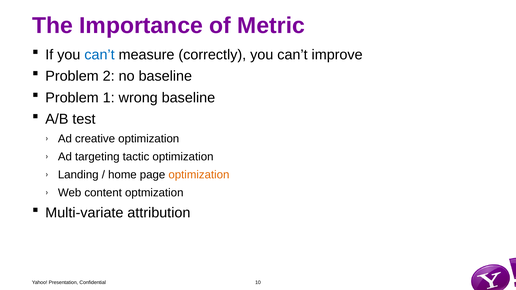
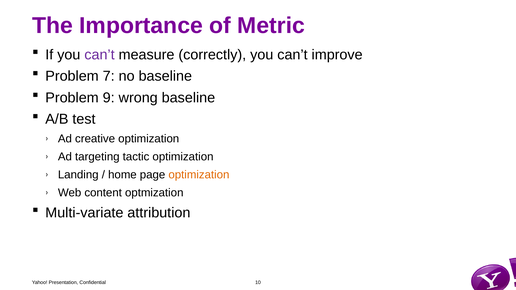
can’t at (100, 55) colour: blue -> purple
2: 2 -> 7
1: 1 -> 9
